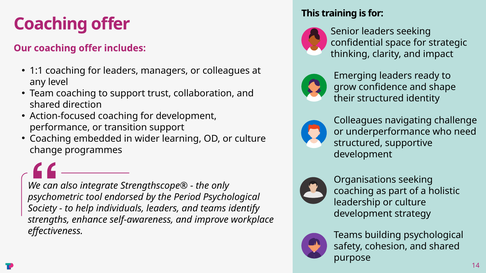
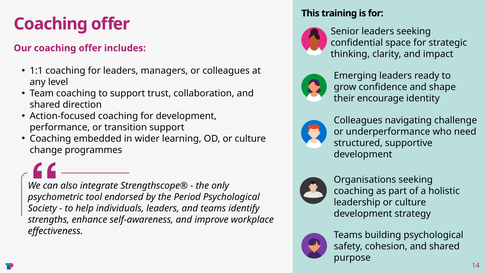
their structured: structured -> encourage
